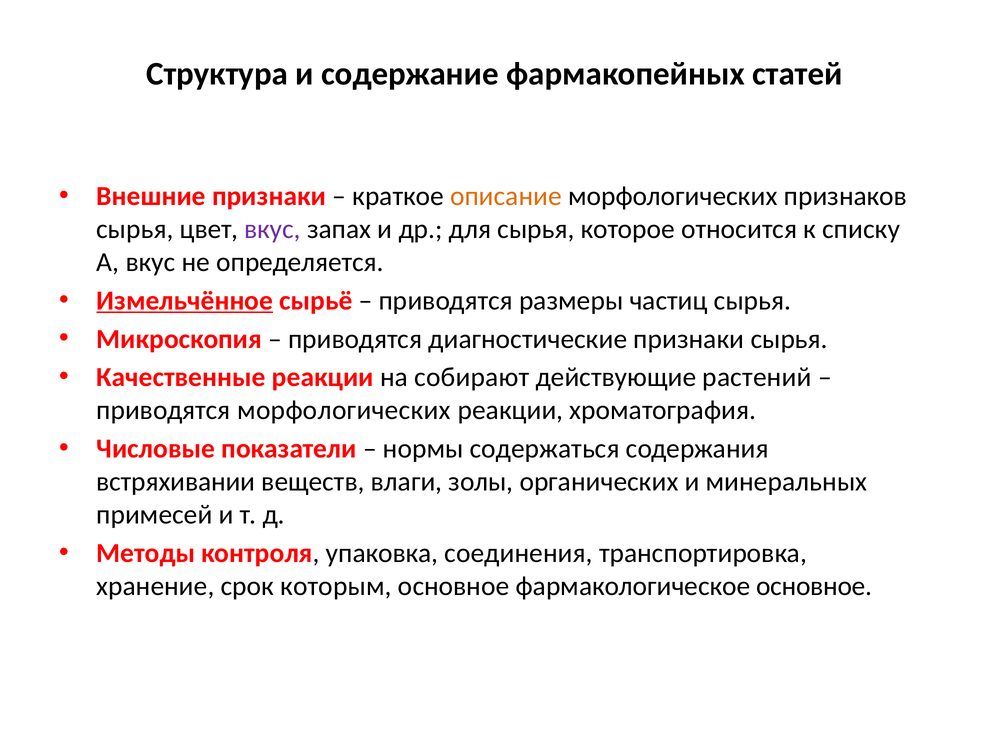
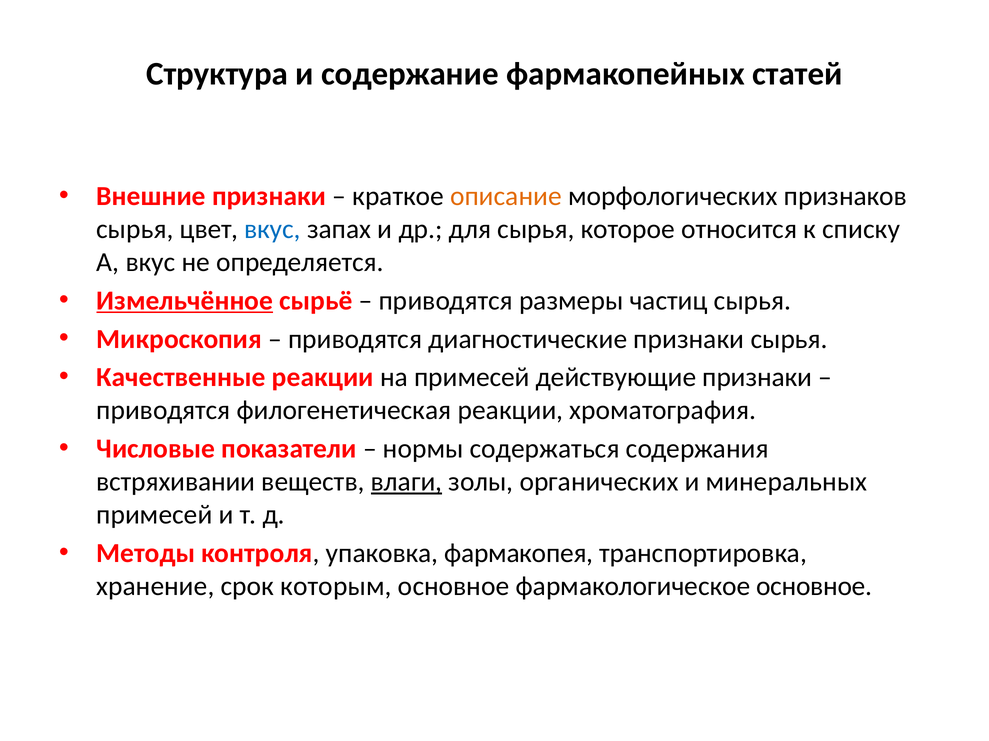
вкус at (272, 229) colour: purple -> blue
на собирают: собирают -> примесей
действующие растений: растений -> признаки
приводятся морфологических: морфологических -> филогенетическая
влаги underline: none -> present
соединения: соединения -> фармакопея
